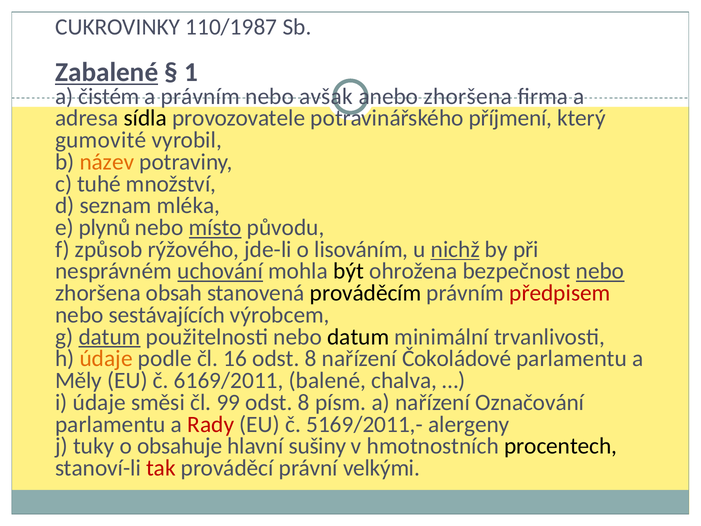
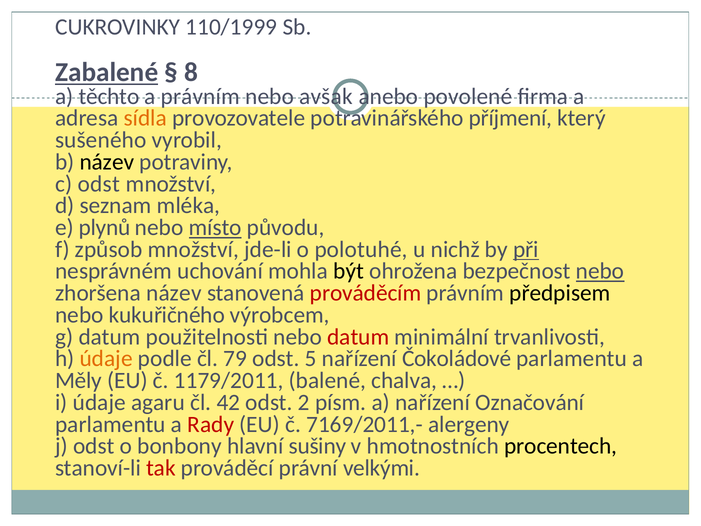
110/1987: 110/1987 -> 110/1999
1: 1 -> 8
čistém: čistém -> těchto
anebo zhoršena: zhoršena -> povolené
sídla colour: black -> orange
gumovité: gumovité -> sušeného
název at (107, 162) colour: orange -> black
c tuhé: tuhé -> odst
způsob rýžového: rýžového -> množství
lisováním: lisováním -> polotuhé
nichž underline: present -> none
při underline: none -> present
uchování underline: present -> none
zhoršena obsah: obsah -> název
prováděcím colour: black -> red
předpisem colour: red -> black
sestávajících: sestávajících -> kukuřičného
datum at (110, 337) underline: present -> none
datum at (358, 337) colour: black -> red
16: 16 -> 79
8 at (311, 359): 8 -> 5
6169/2011: 6169/2011 -> 1179/2011
směsi: směsi -> agaru
99: 99 -> 42
8 at (304, 402): 8 -> 2
5169/2011,-: 5169/2011,- -> 7169/2011,-
j tuky: tuky -> odst
obsahuje: obsahuje -> bonbony
